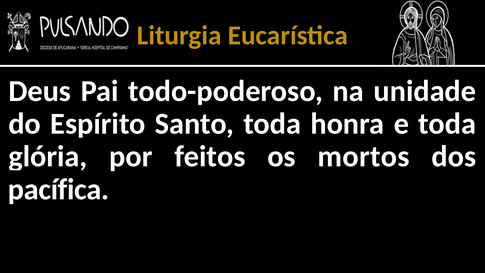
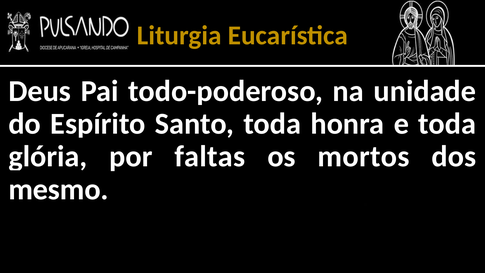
feitos: feitos -> faltas
pacífica: pacífica -> mesmo
